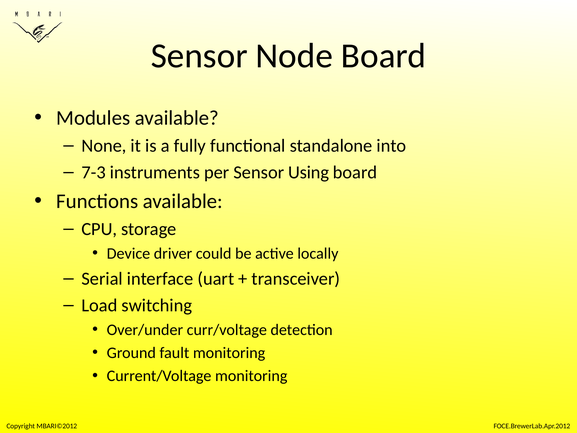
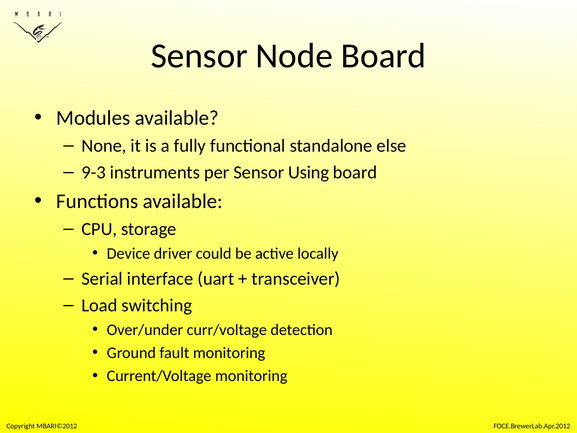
into: into -> else
7-3: 7-3 -> 9-3
